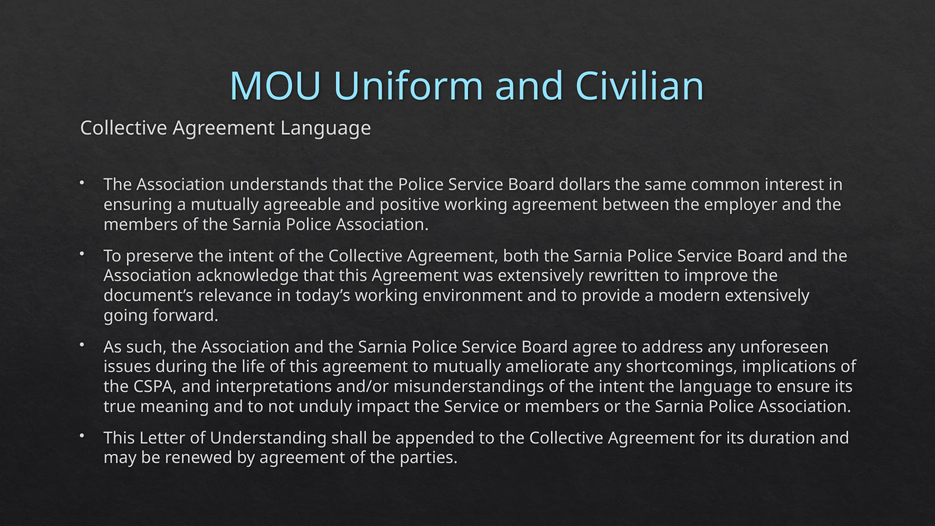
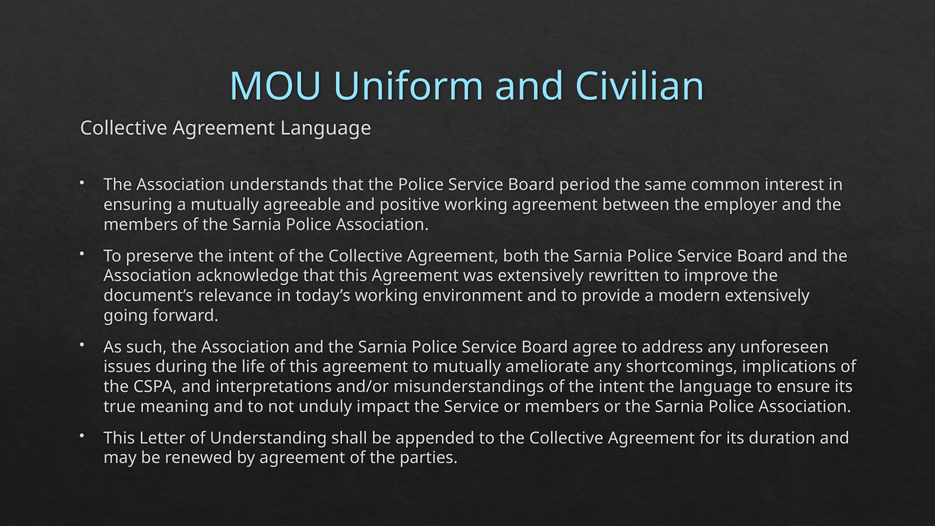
dollars: dollars -> period
